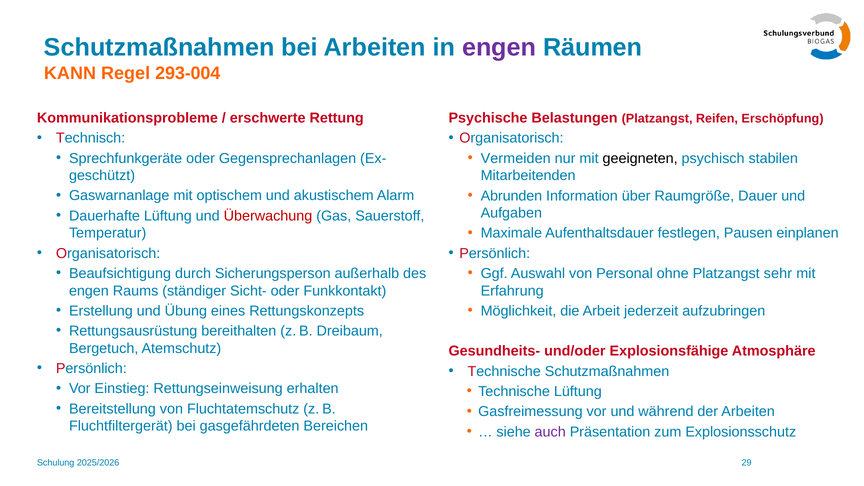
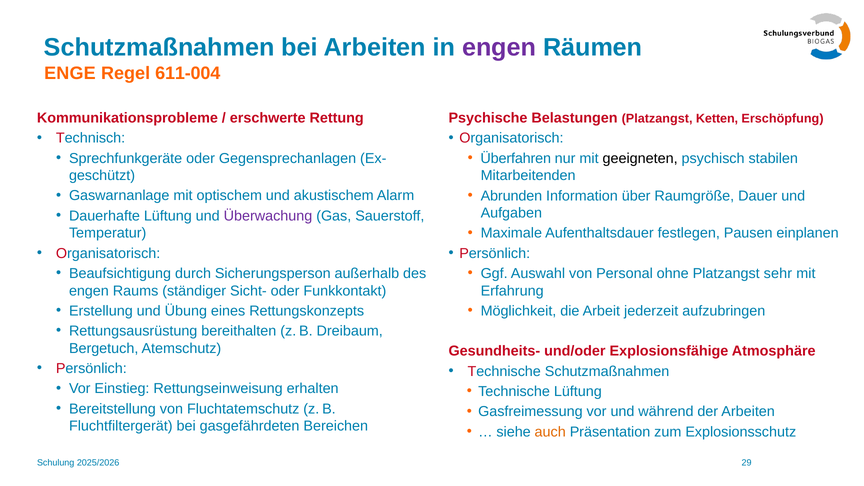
KANN: KANN -> ENGE
293-004: 293-004 -> 611-004
Reifen: Reifen -> Ketten
Vermeiden: Vermeiden -> Überfahren
Überwachung colour: red -> purple
auch colour: purple -> orange
